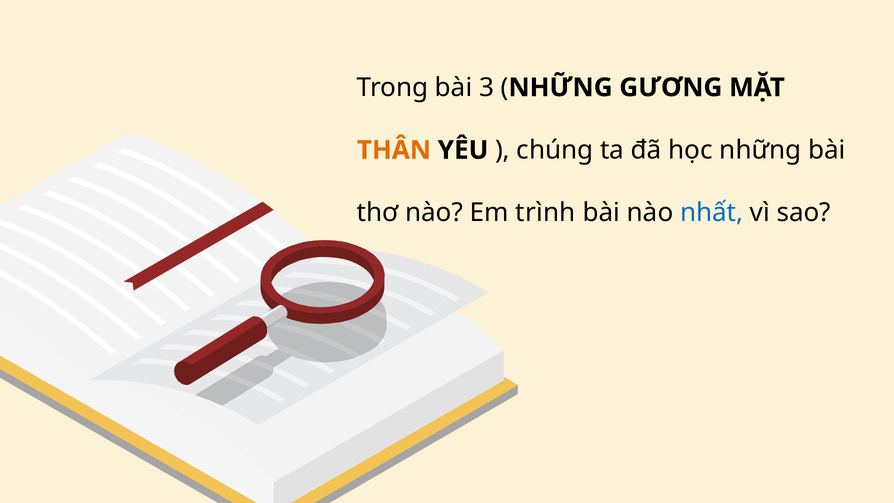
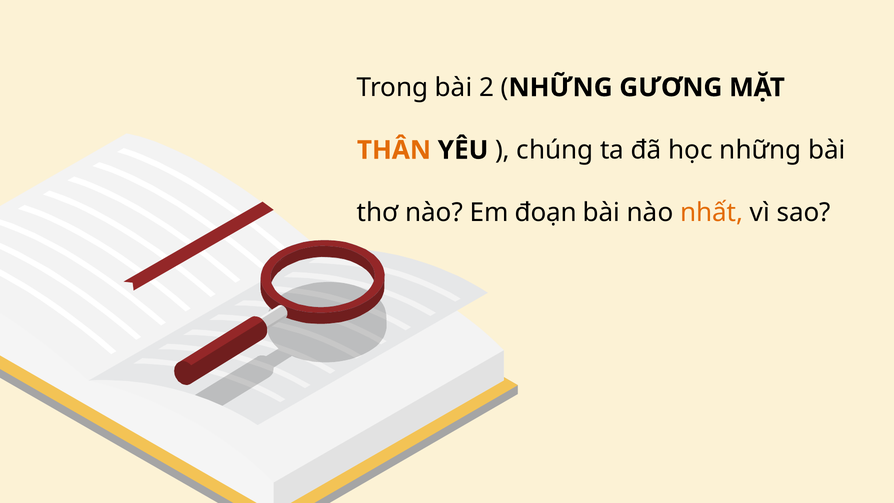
3: 3 -> 2
trình: trình -> đoạn
nhất colour: blue -> orange
